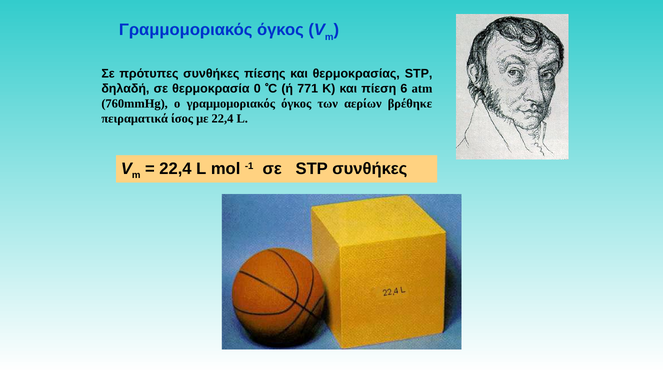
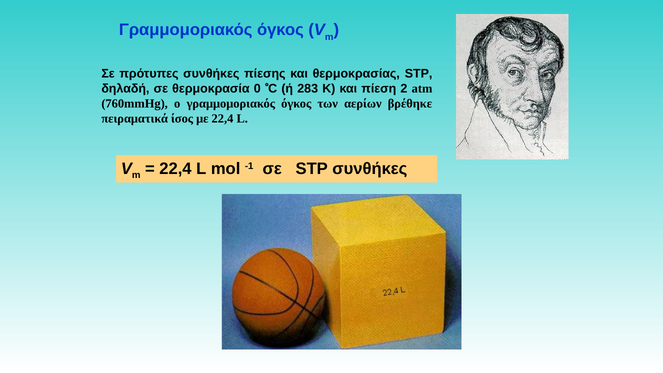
771: 771 -> 283
6: 6 -> 2
